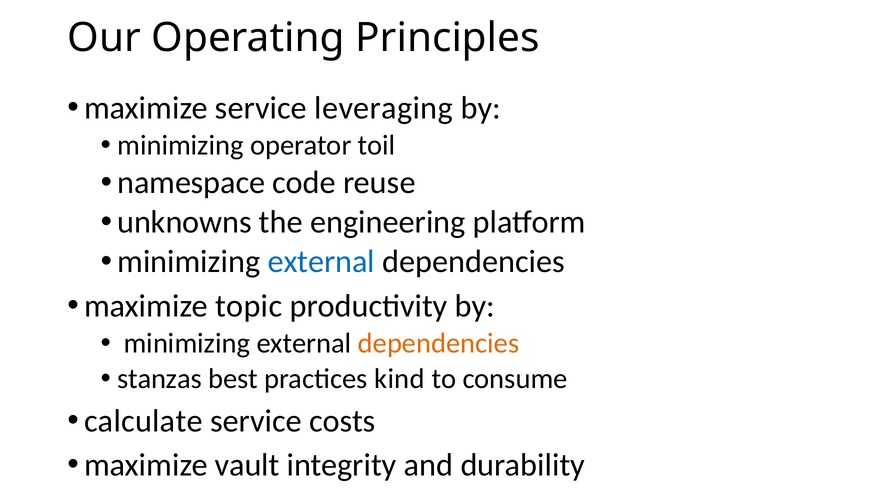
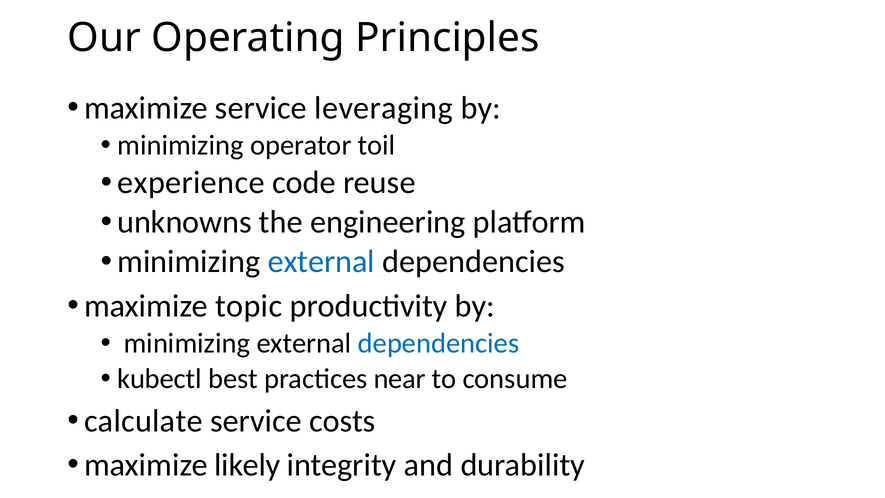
namespace: namespace -> experience
dependencies at (439, 343) colour: orange -> blue
stanzas: stanzas -> kubectl
kind: kind -> near
vault: vault -> likely
